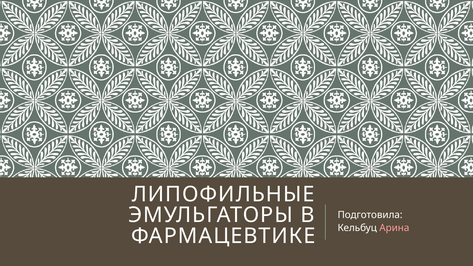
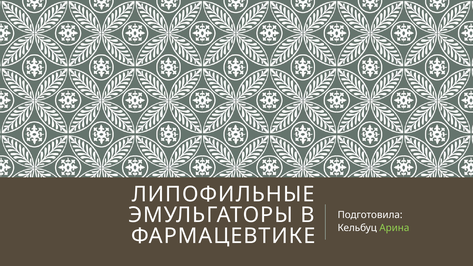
Арина colour: pink -> light green
